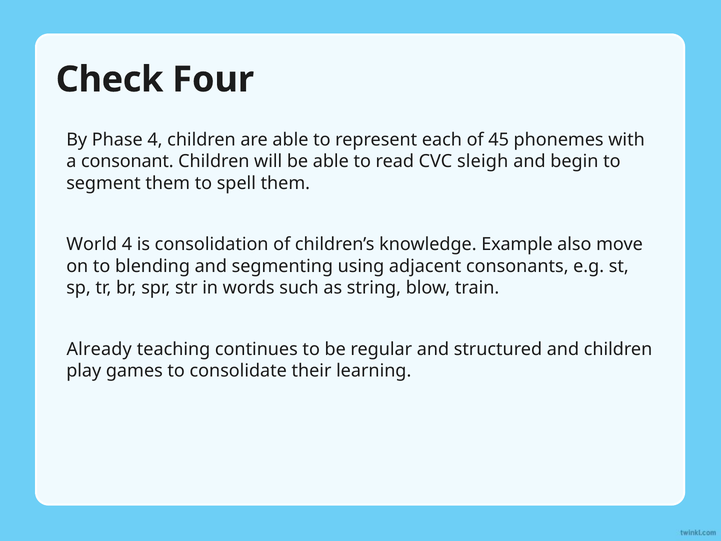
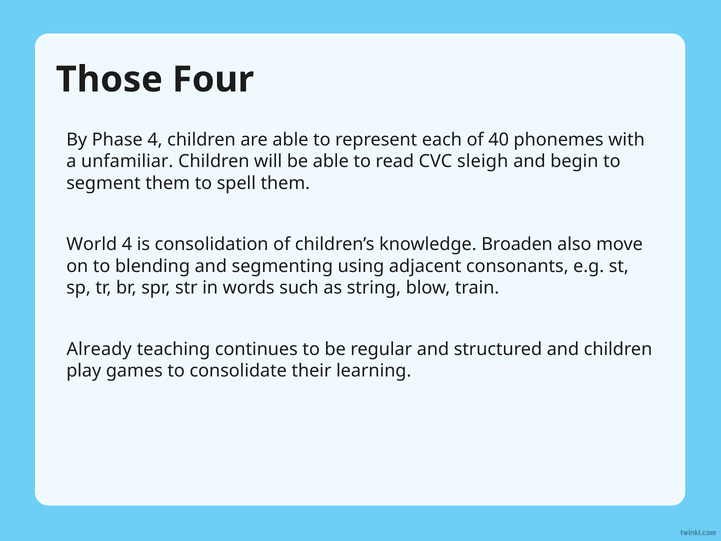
Check: Check -> Those
45: 45 -> 40
consonant: consonant -> unfamiliar
Example: Example -> Broaden
